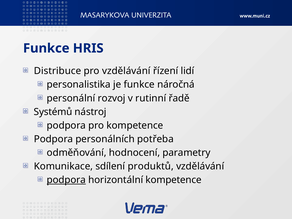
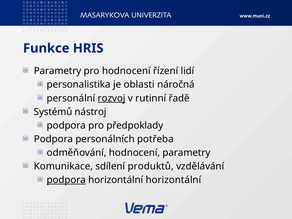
Distribuce at (58, 71): Distribuce -> Parametry
pro vzdělávání: vzdělávání -> hodnocení
je funkce: funkce -> oblasti
rozvoj underline: none -> present
pro kompetence: kompetence -> předpoklady
horizontální kompetence: kompetence -> horizontální
